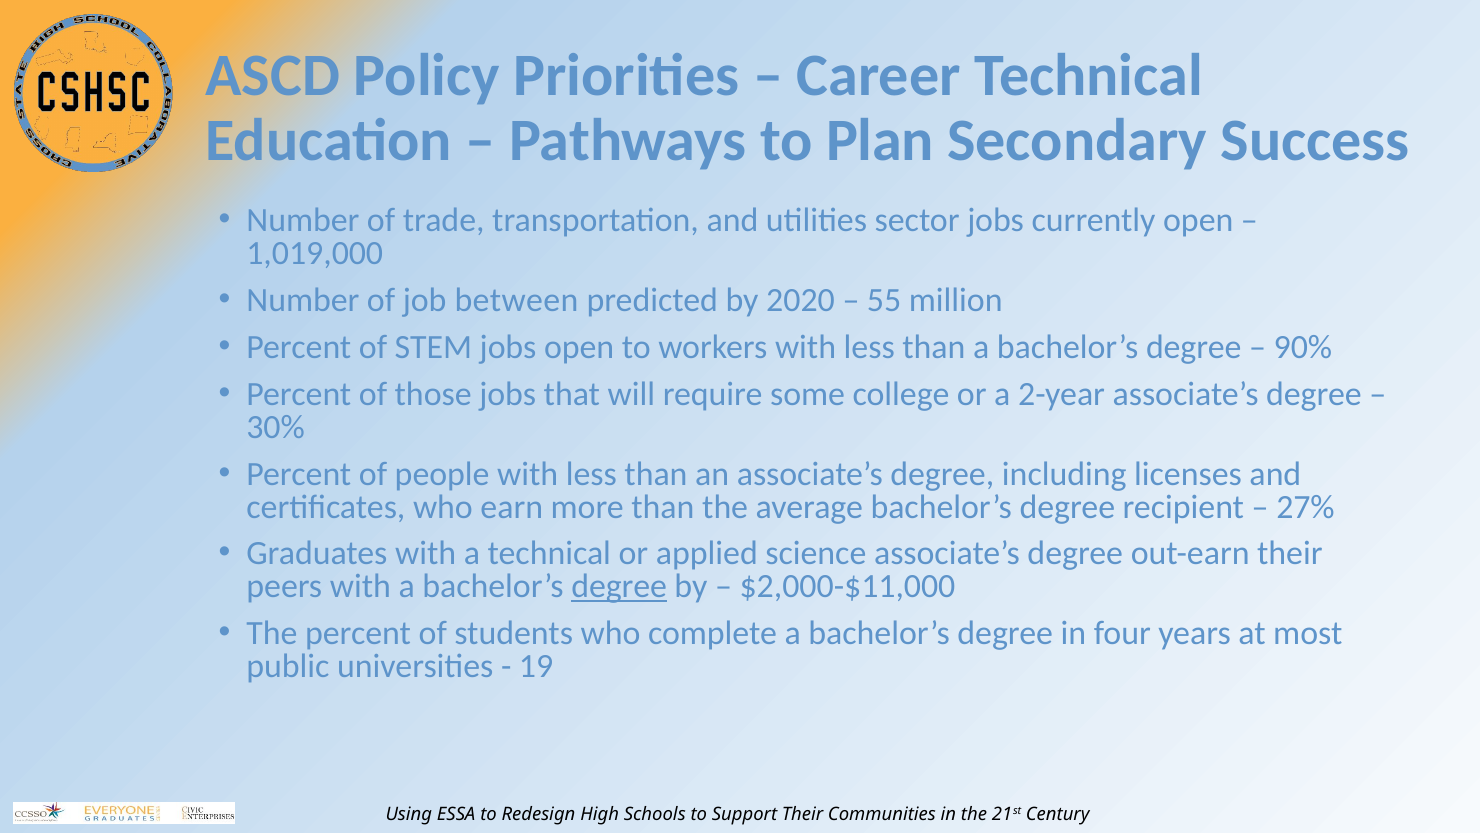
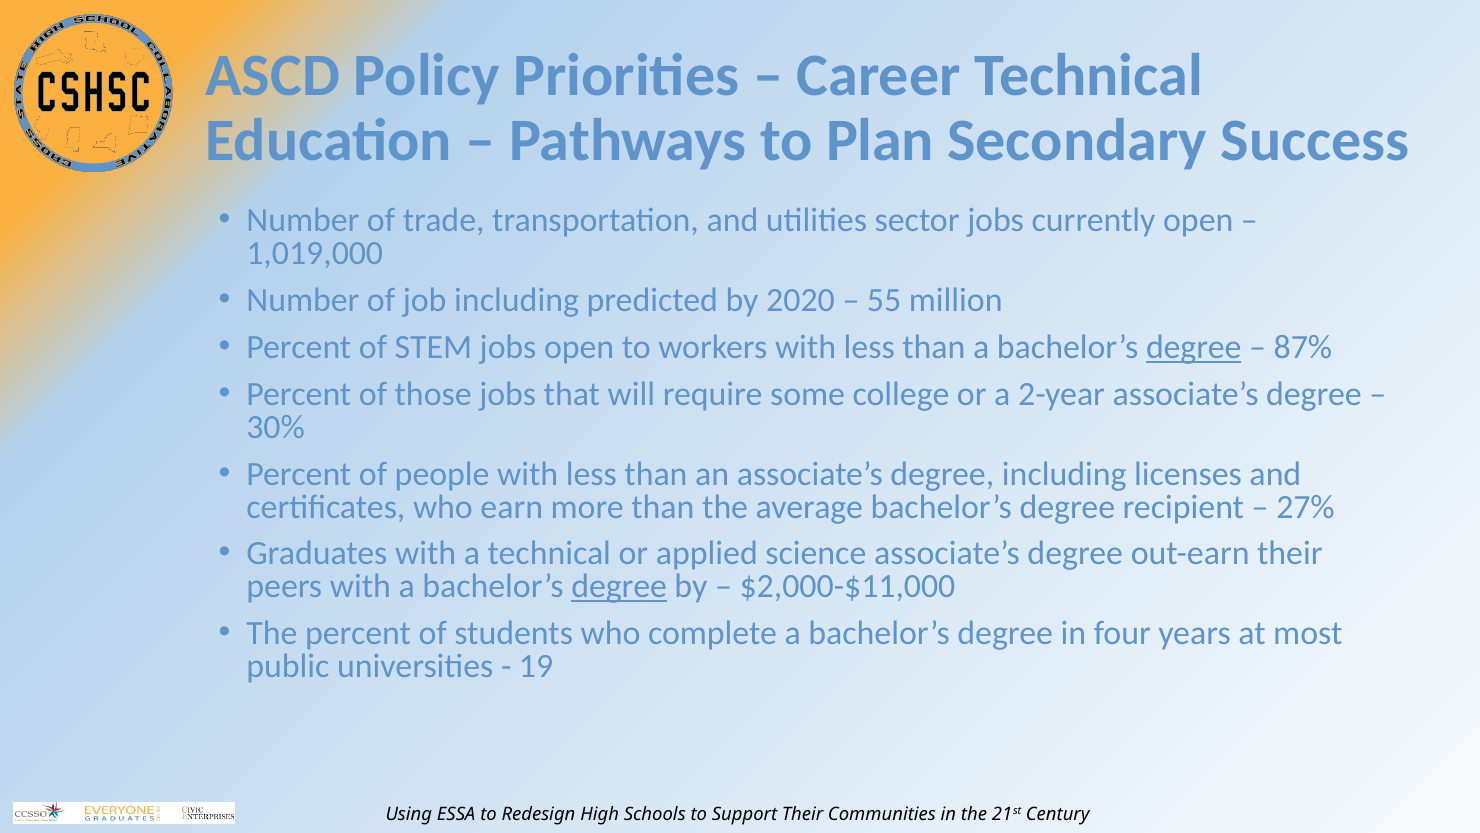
job between: between -> including
degree at (1194, 347) underline: none -> present
90%: 90% -> 87%
